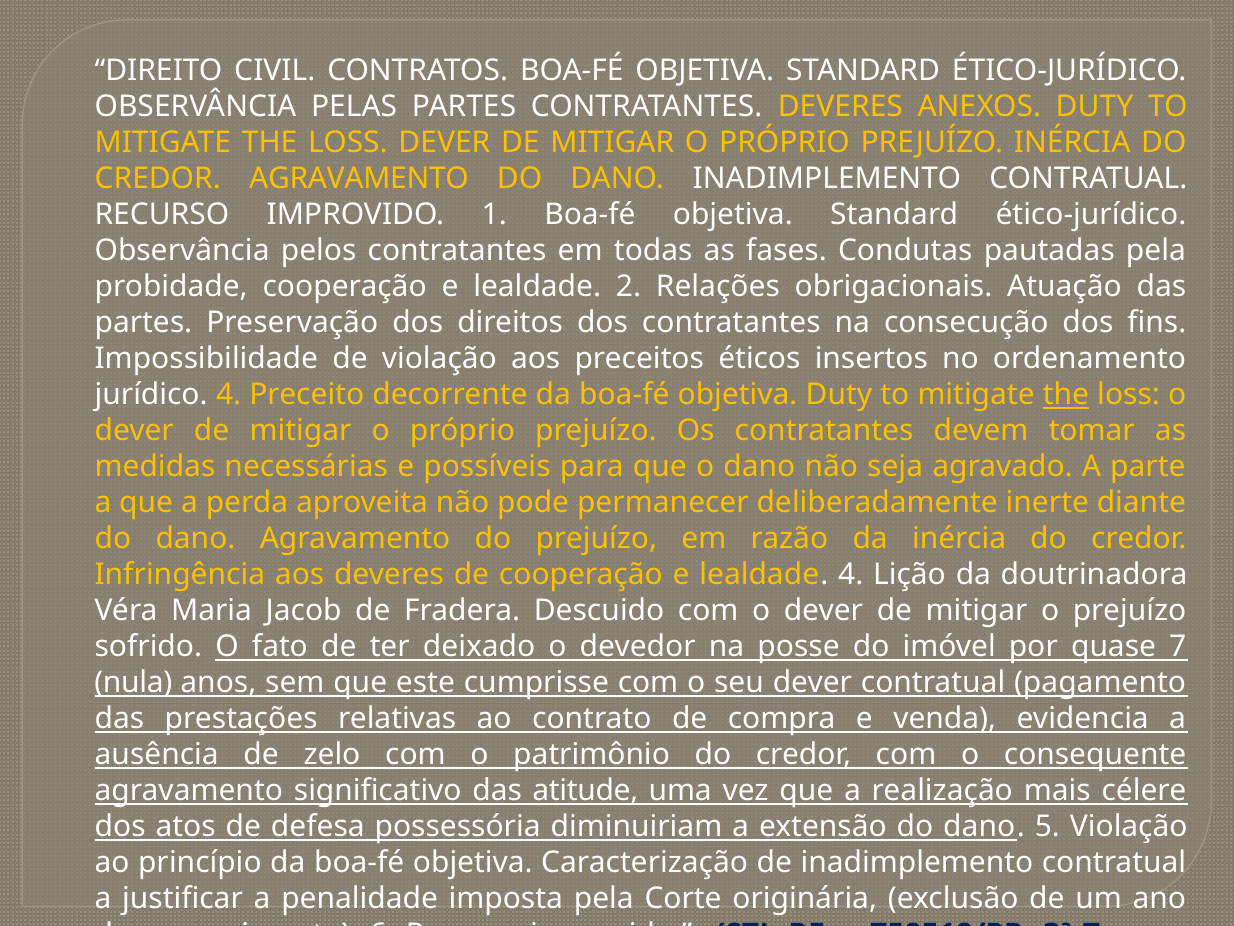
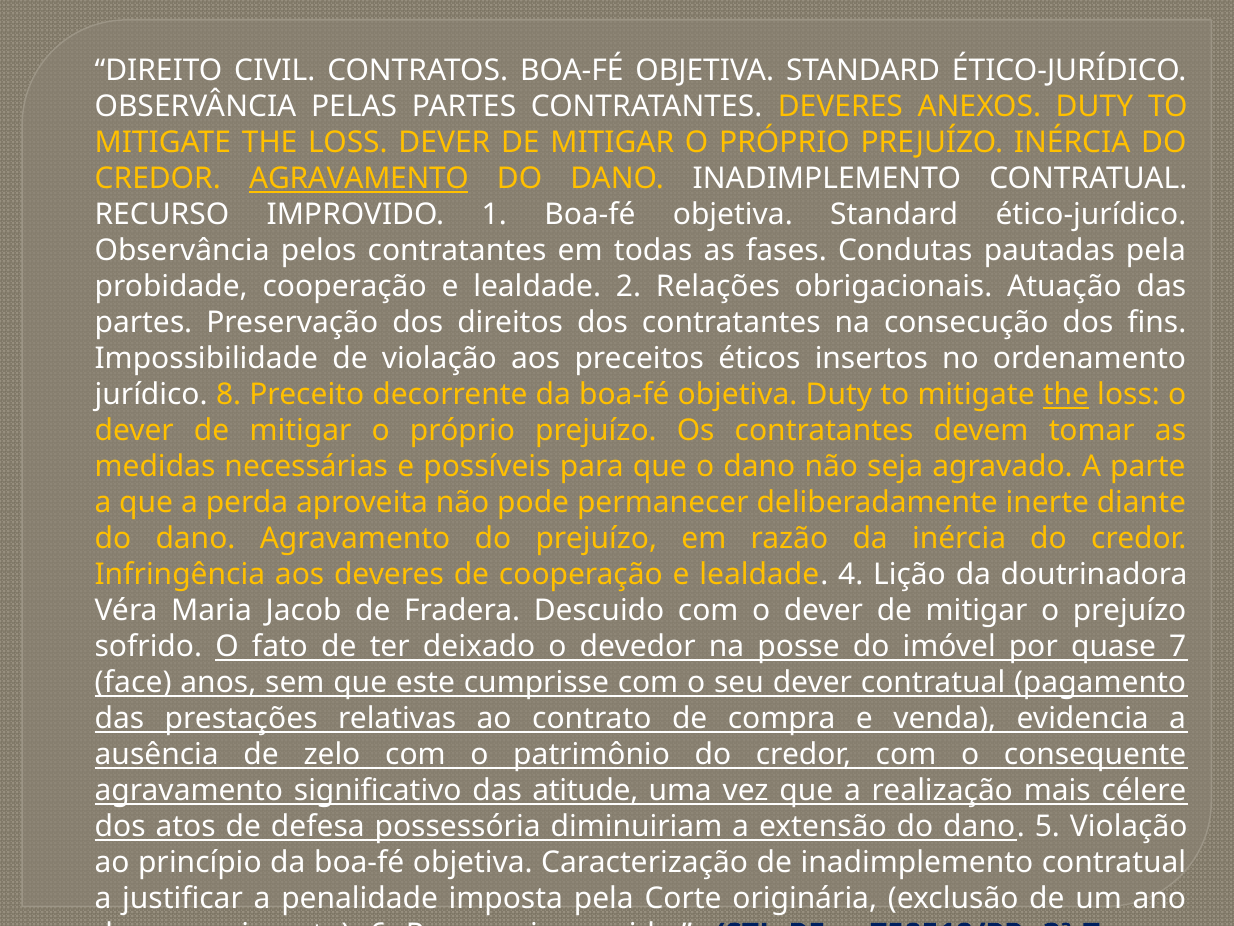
AGRAVAMENTO at (359, 179) underline: none -> present
jurídico 4: 4 -> 8
nula: nula -> face
